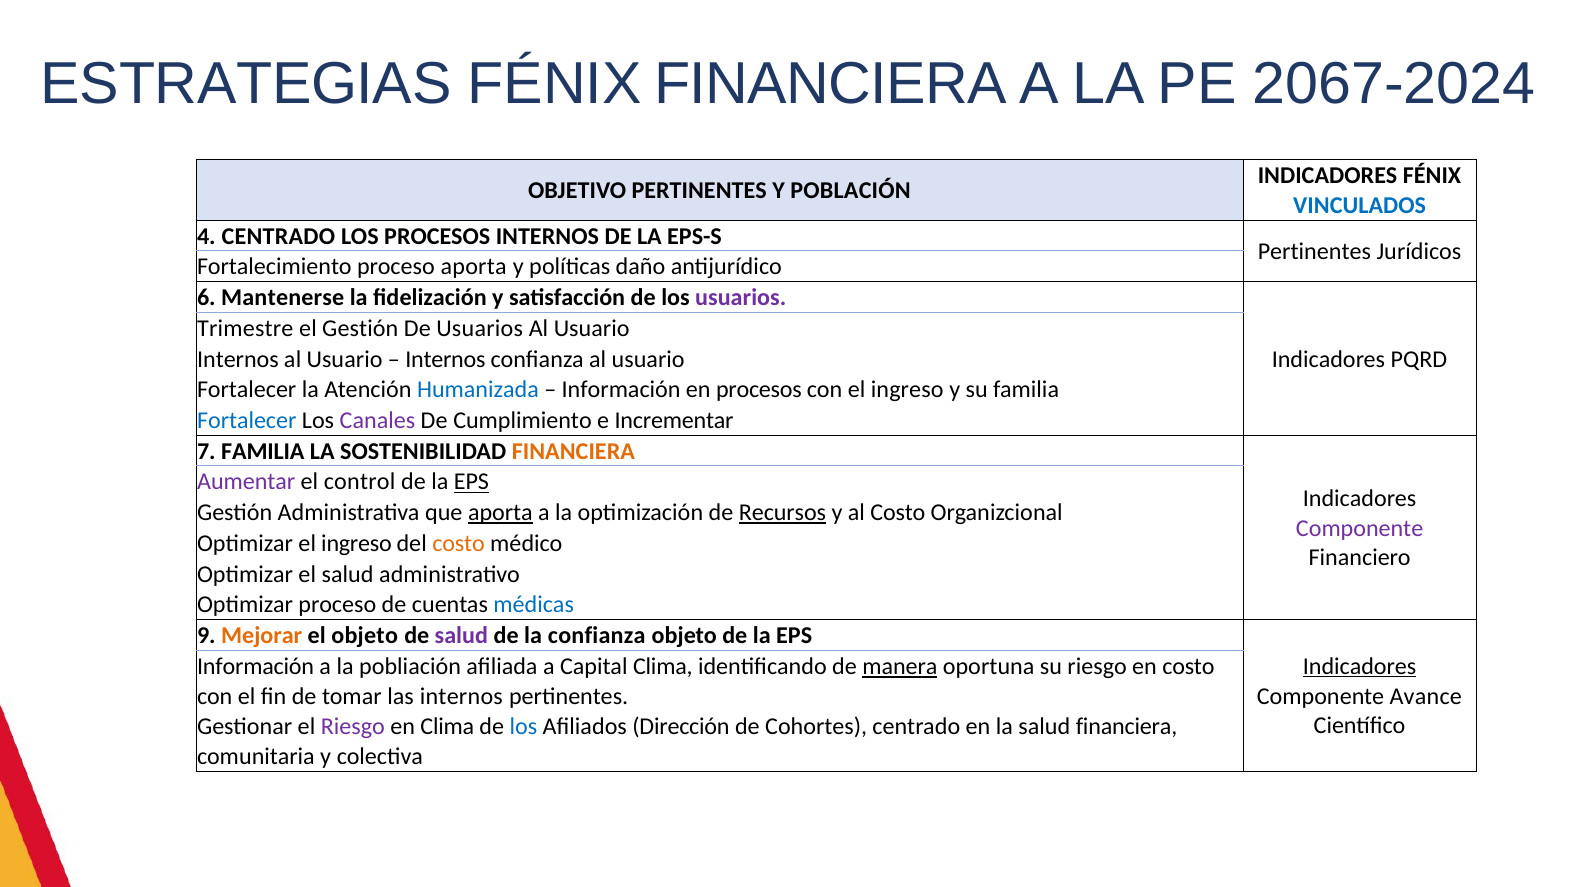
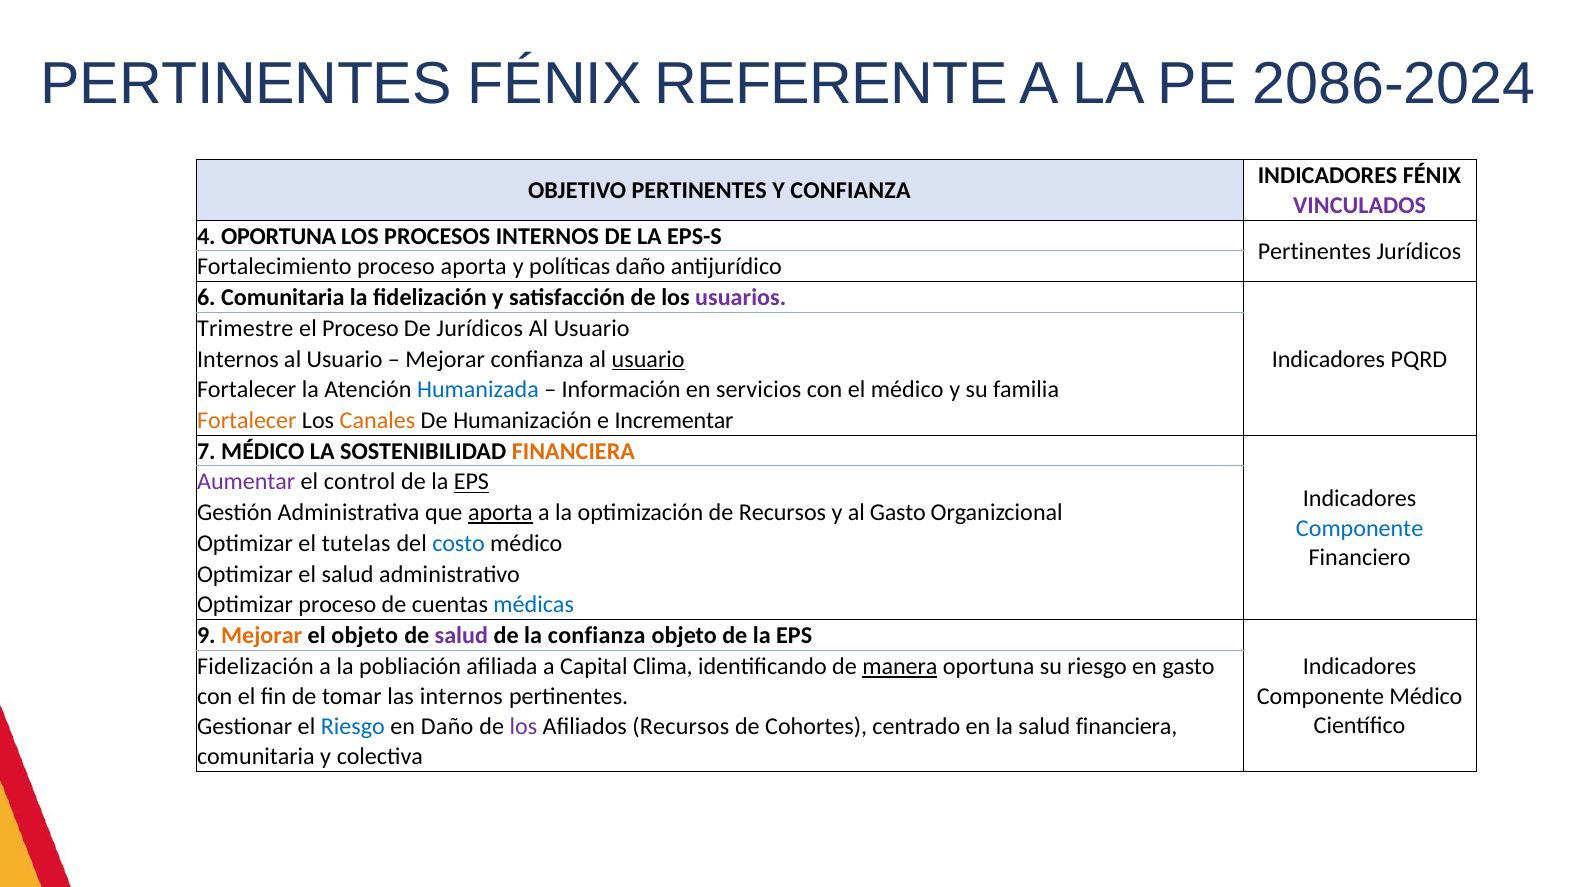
ESTRATEGIAS at (246, 84): ESTRATEGIAS -> PERTINENTES
FÉNIX FINANCIERA: FINANCIERA -> REFERENTE
2067-2024: 2067-2024 -> 2086-2024
Y POBLACIÓN: POBLACIÓN -> CONFIANZA
VINCULADOS colour: blue -> purple
4 CENTRADO: CENTRADO -> OPORTUNA
6 Mantenerse: Mantenerse -> Comunitaria
el Gestión: Gestión -> Proceso
De Usuarios: Usuarios -> Jurídicos
Internos at (445, 359): Internos -> Mejorar
usuario at (648, 359) underline: none -> present
en procesos: procesos -> servicios
con el ingreso: ingreso -> médico
Fortalecer at (247, 421) colour: blue -> orange
Canales colour: purple -> orange
Cumplimiento: Cumplimiento -> Humanización
7 FAMILIA: FAMILIA -> MÉDICO
Recursos at (782, 513) underline: present -> none
al Costo: Costo -> Gasto
Componente at (1360, 528) colour: purple -> blue
Optimizar el ingreso: ingreso -> tutelas
costo at (459, 544) colour: orange -> blue
Indicadores at (1360, 666) underline: present -> none
Información at (256, 666): Información -> Fidelización
en costo: costo -> gasto
Componente Avance: Avance -> Médico
Riesgo at (353, 727) colour: purple -> blue
en Clima: Clima -> Daño
los at (523, 727) colour: blue -> purple
Afiliados Dirección: Dirección -> Recursos
